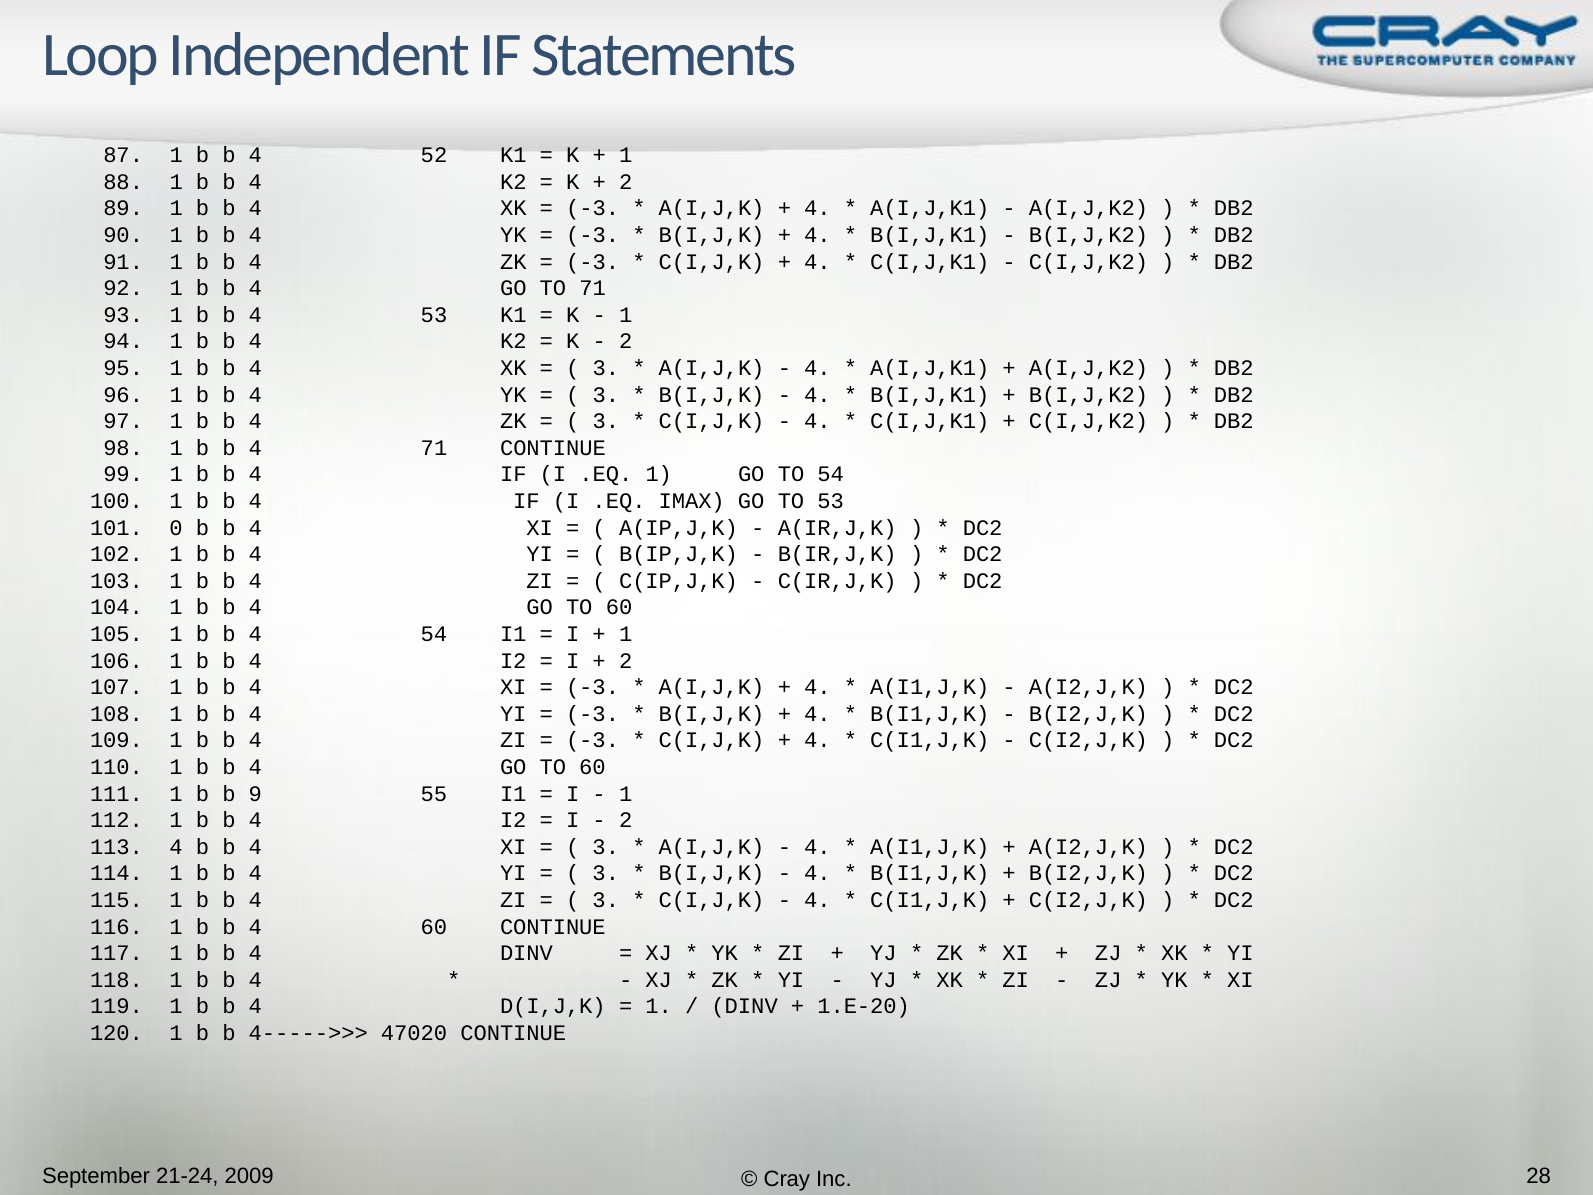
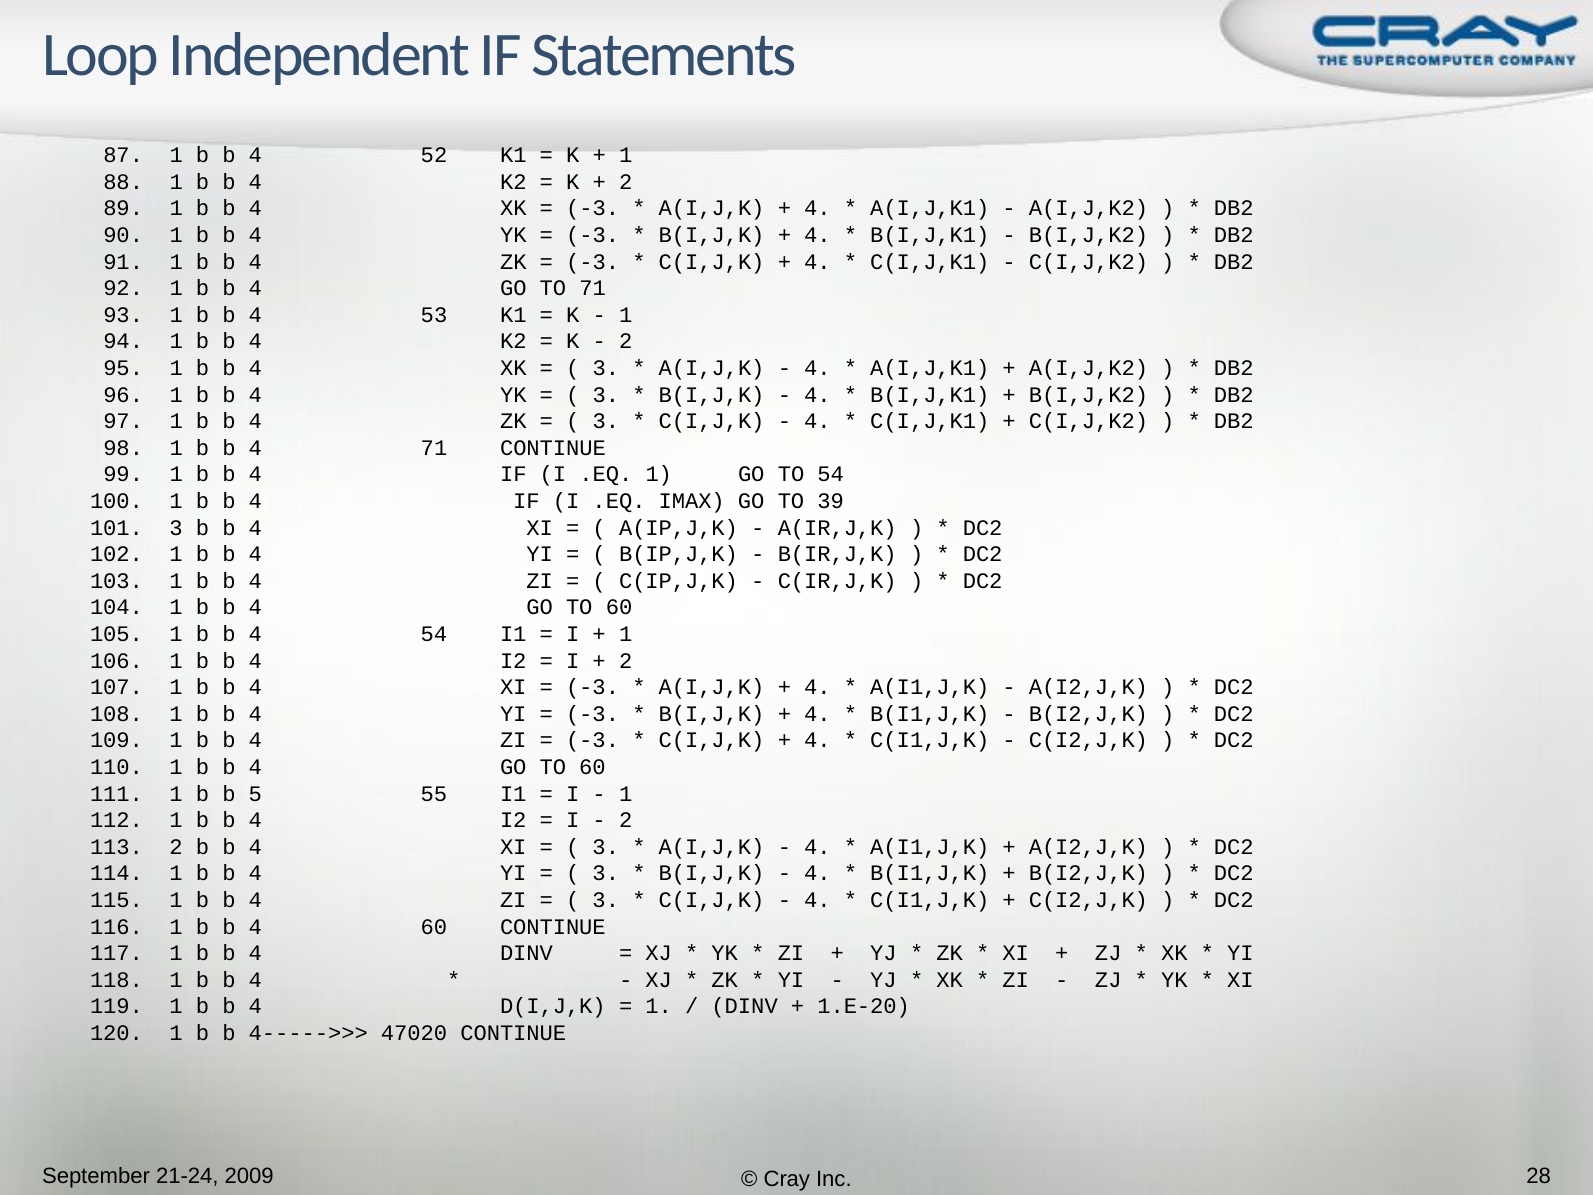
TO 53: 53 -> 39
101 0: 0 -> 3
9: 9 -> 5
113 4: 4 -> 2
